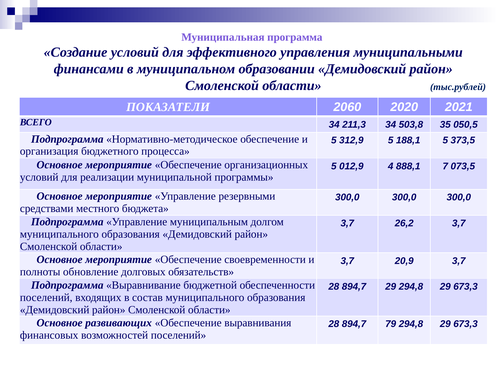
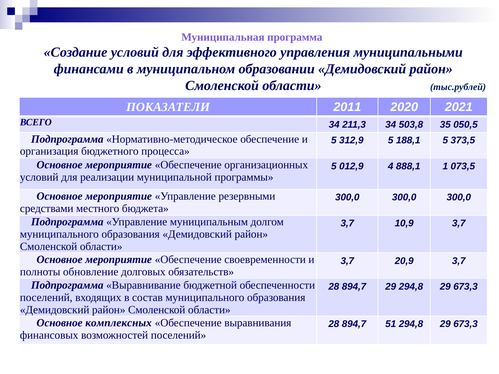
2060: 2060 -> 2011
7: 7 -> 1
26,2: 26,2 -> 10,9
развивающих: развивающих -> комплексных
79: 79 -> 51
